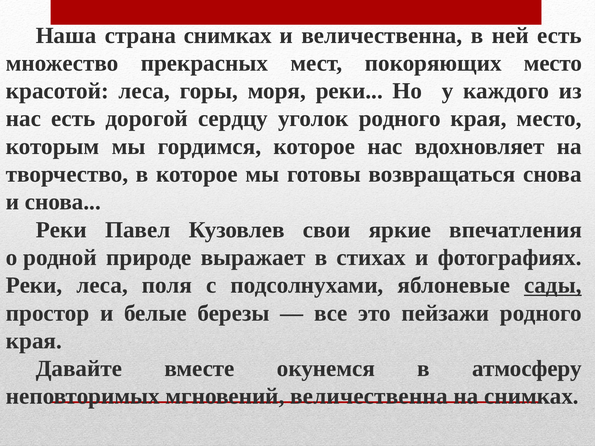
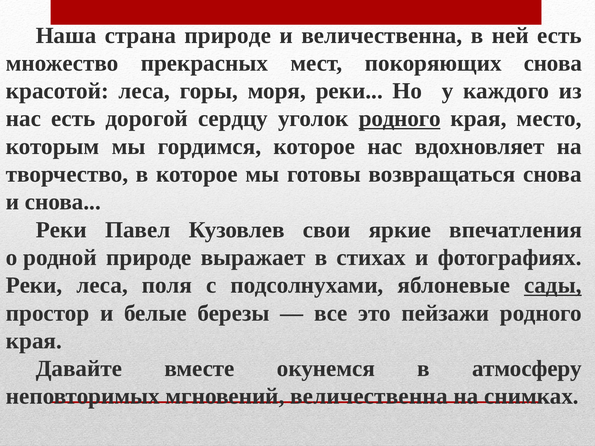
страна снимках: снимках -> природе
покоряющих место: место -> снова
родного at (400, 119) underline: none -> present
